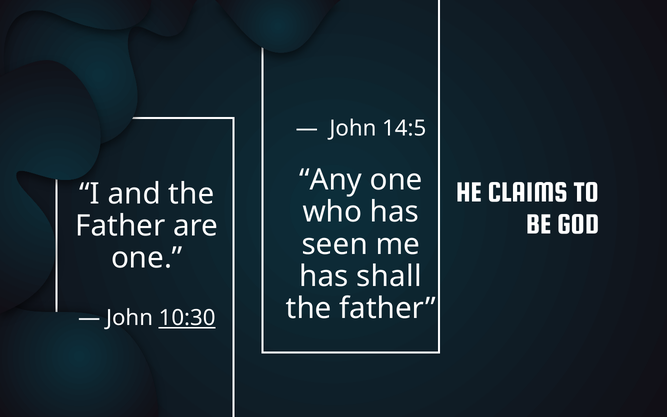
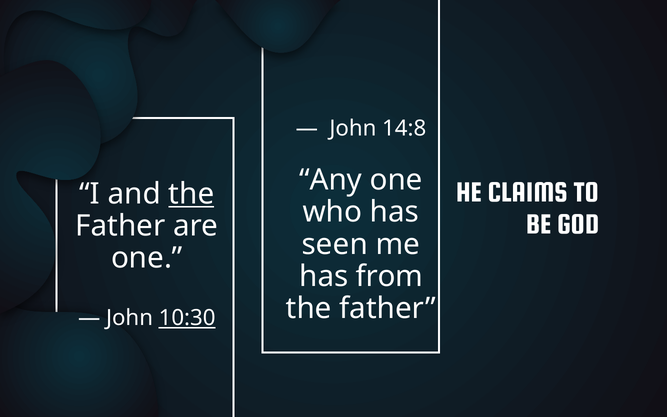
14:5: 14:5 -> 14:8
the at (191, 194) underline: none -> present
shall: shall -> from
